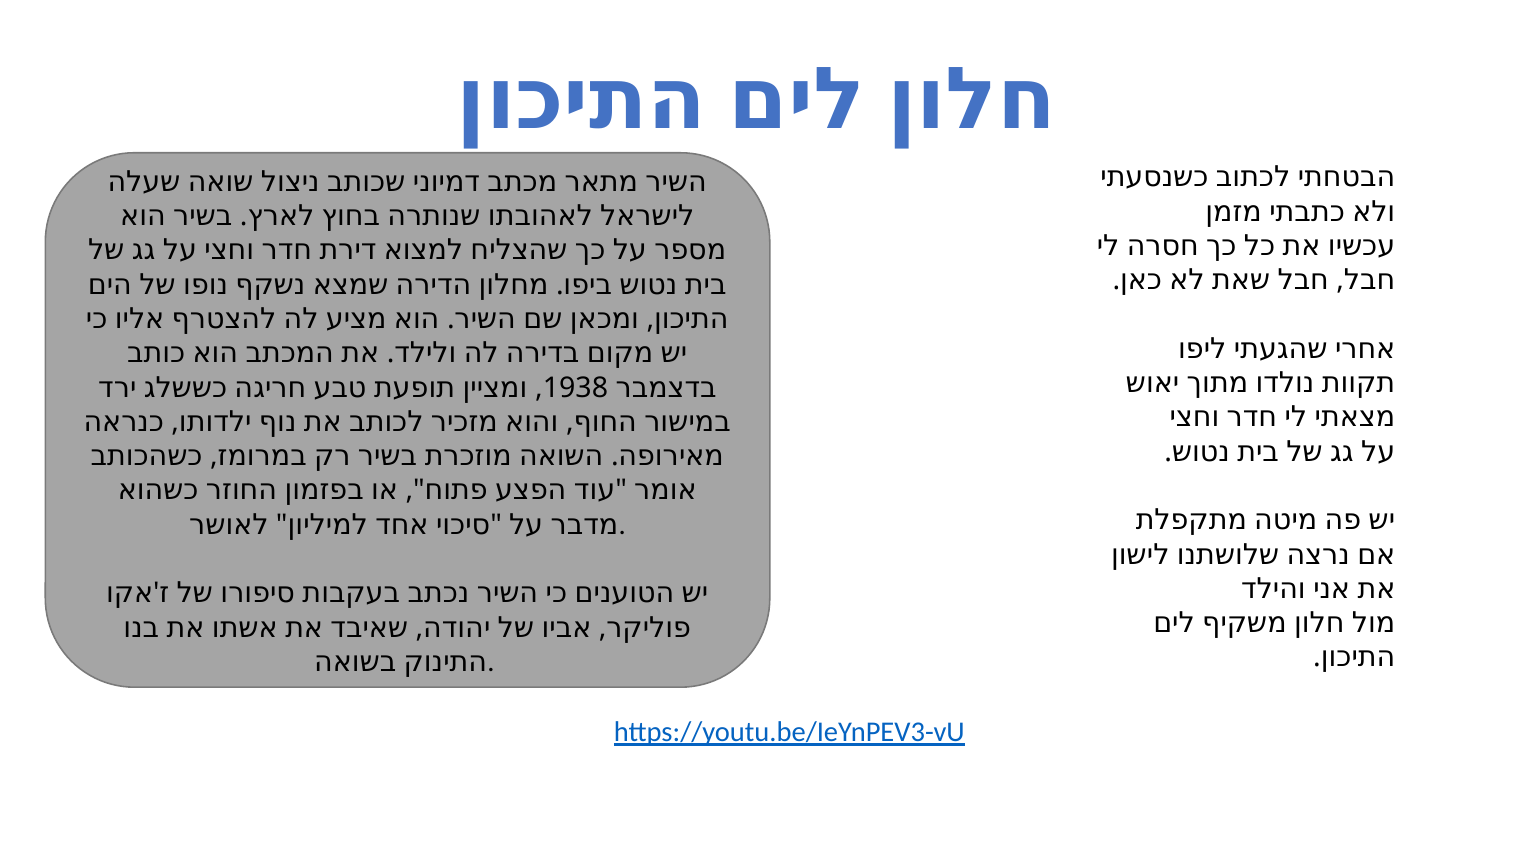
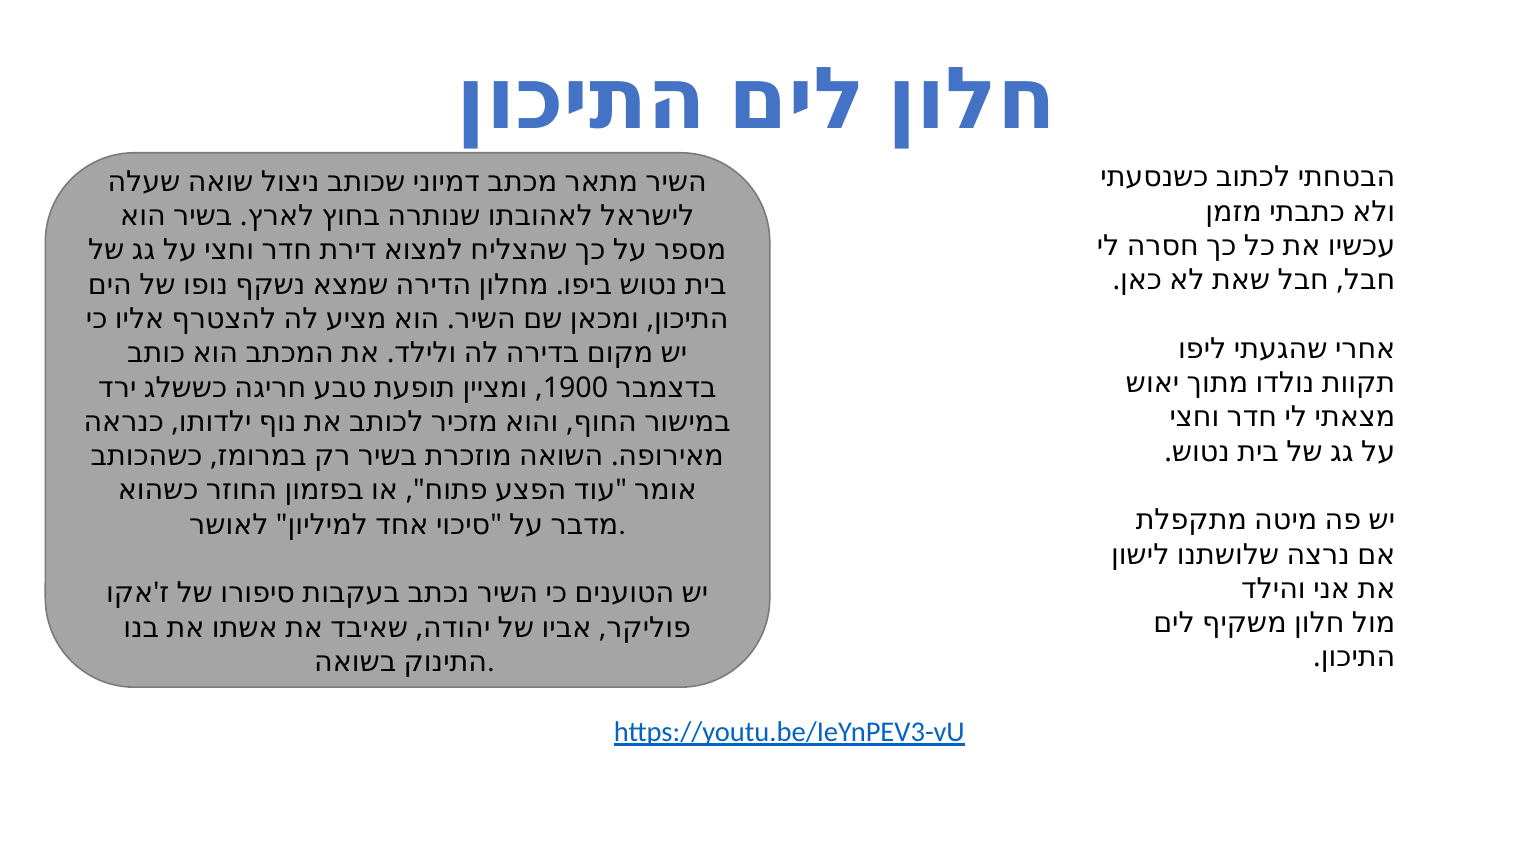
1938: 1938 -> 1900
